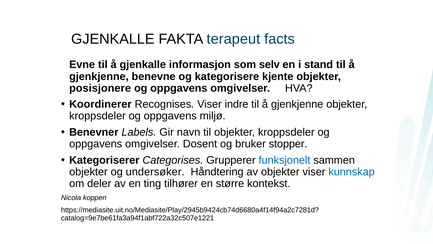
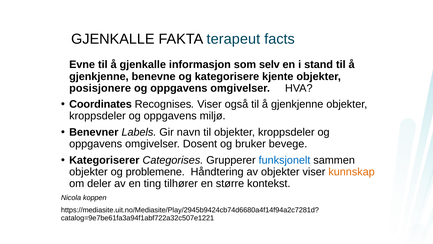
Koordinerer: Koordinerer -> Coordinates
indre: indre -> også
stopper: stopper -> bevege
undersøker: undersøker -> problemene
kunnskap colour: blue -> orange
